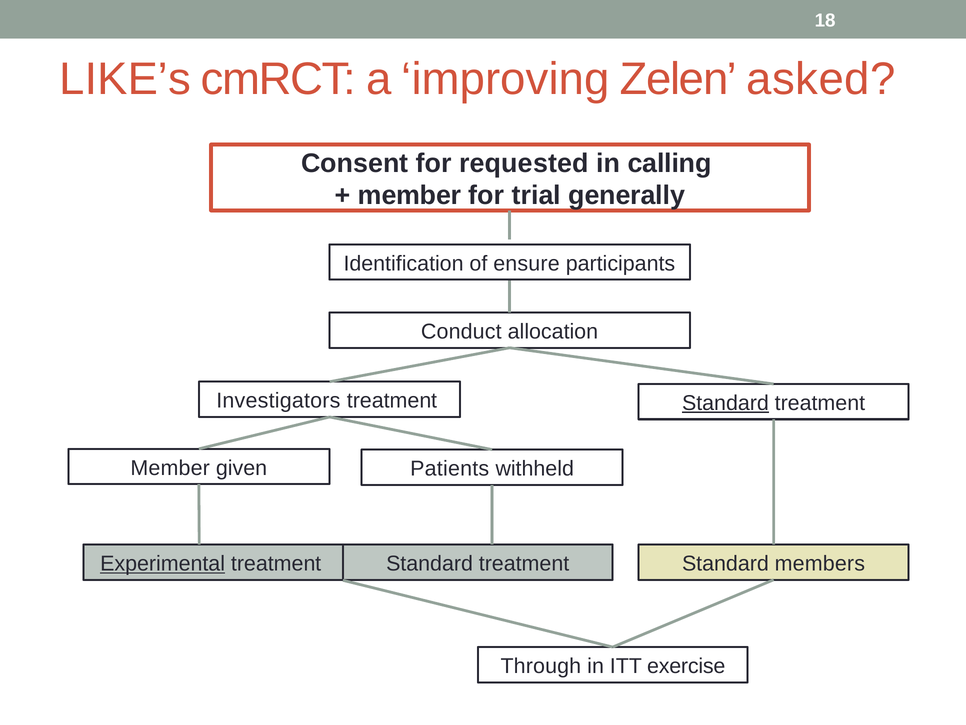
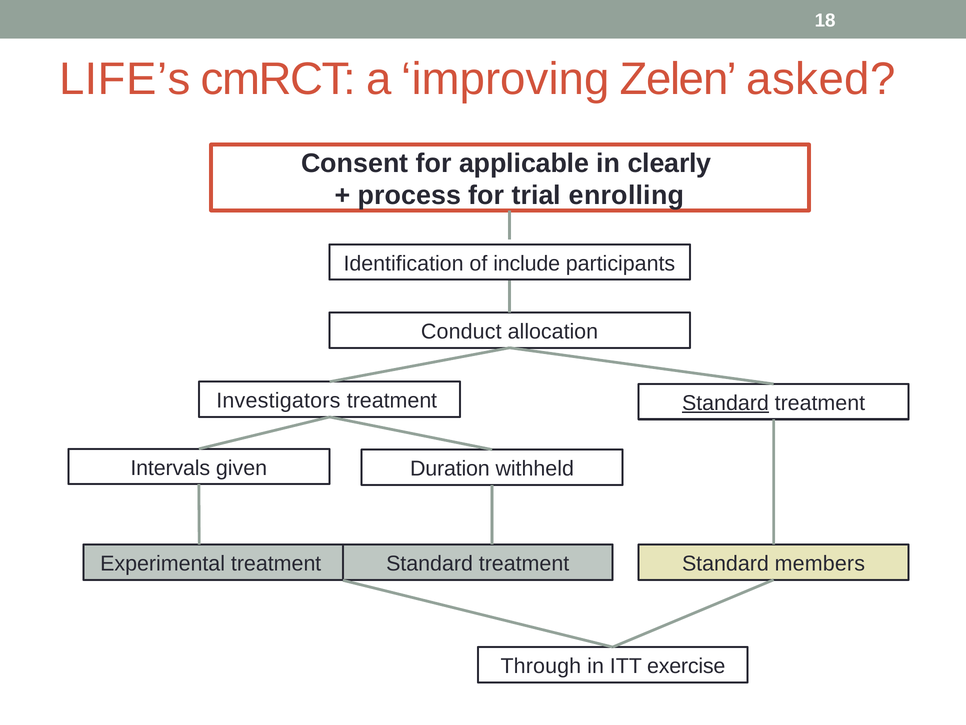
LIKE’s: LIKE’s -> LIFE’s
requested: requested -> applicable
calling: calling -> clearly
member at (410, 195): member -> process
generally: generally -> enrolling
ensure: ensure -> include
Member at (170, 468): Member -> Intervals
Patients: Patients -> Duration
Experimental underline: present -> none
